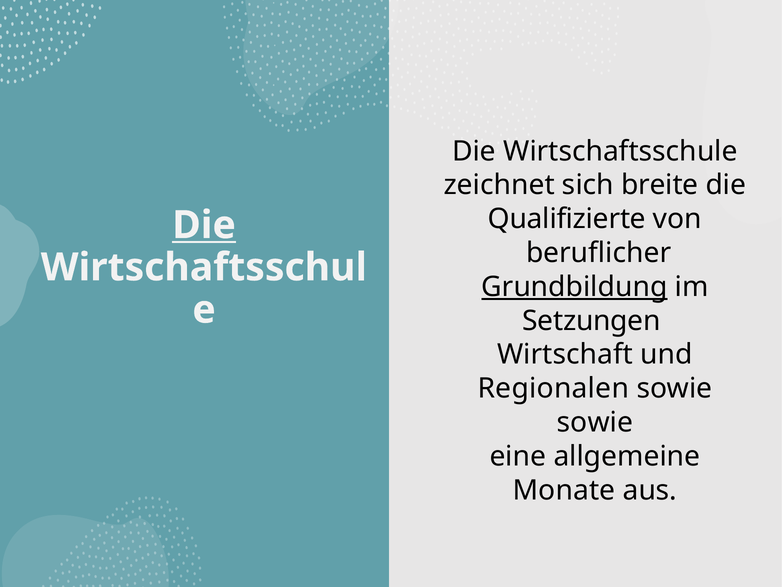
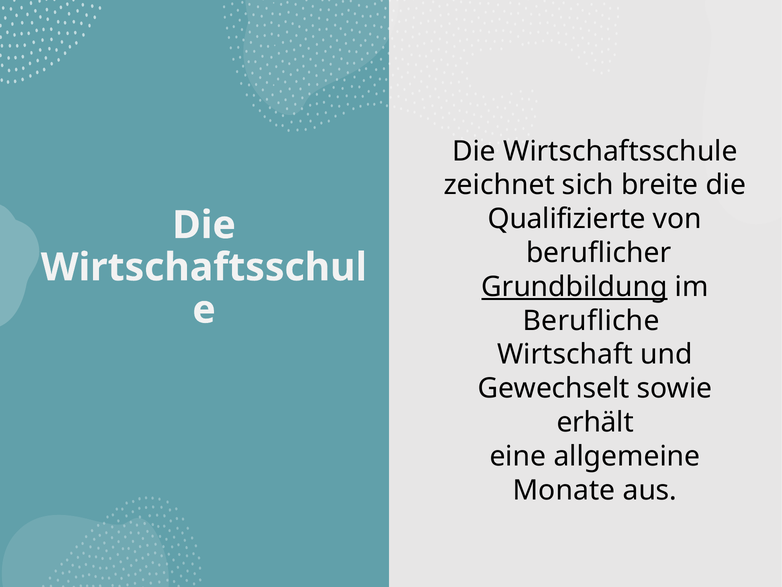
Die at (204, 225) underline: present -> none
Setzungen: Setzungen -> Berufliche
Regionalen: Regionalen -> Gewechselt
sowie at (595, 422): sowie -> erhält
